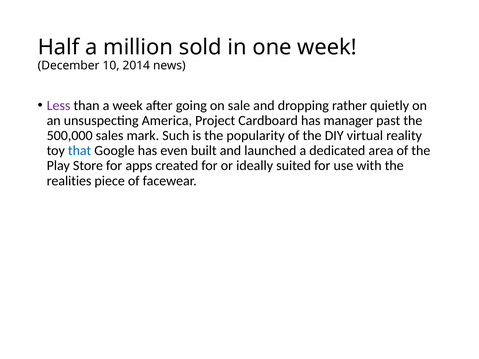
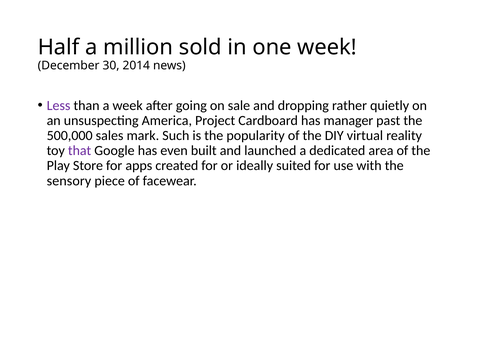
10: 10 -> 30
that colour: blue -> purple
realities: realities -> sensory
